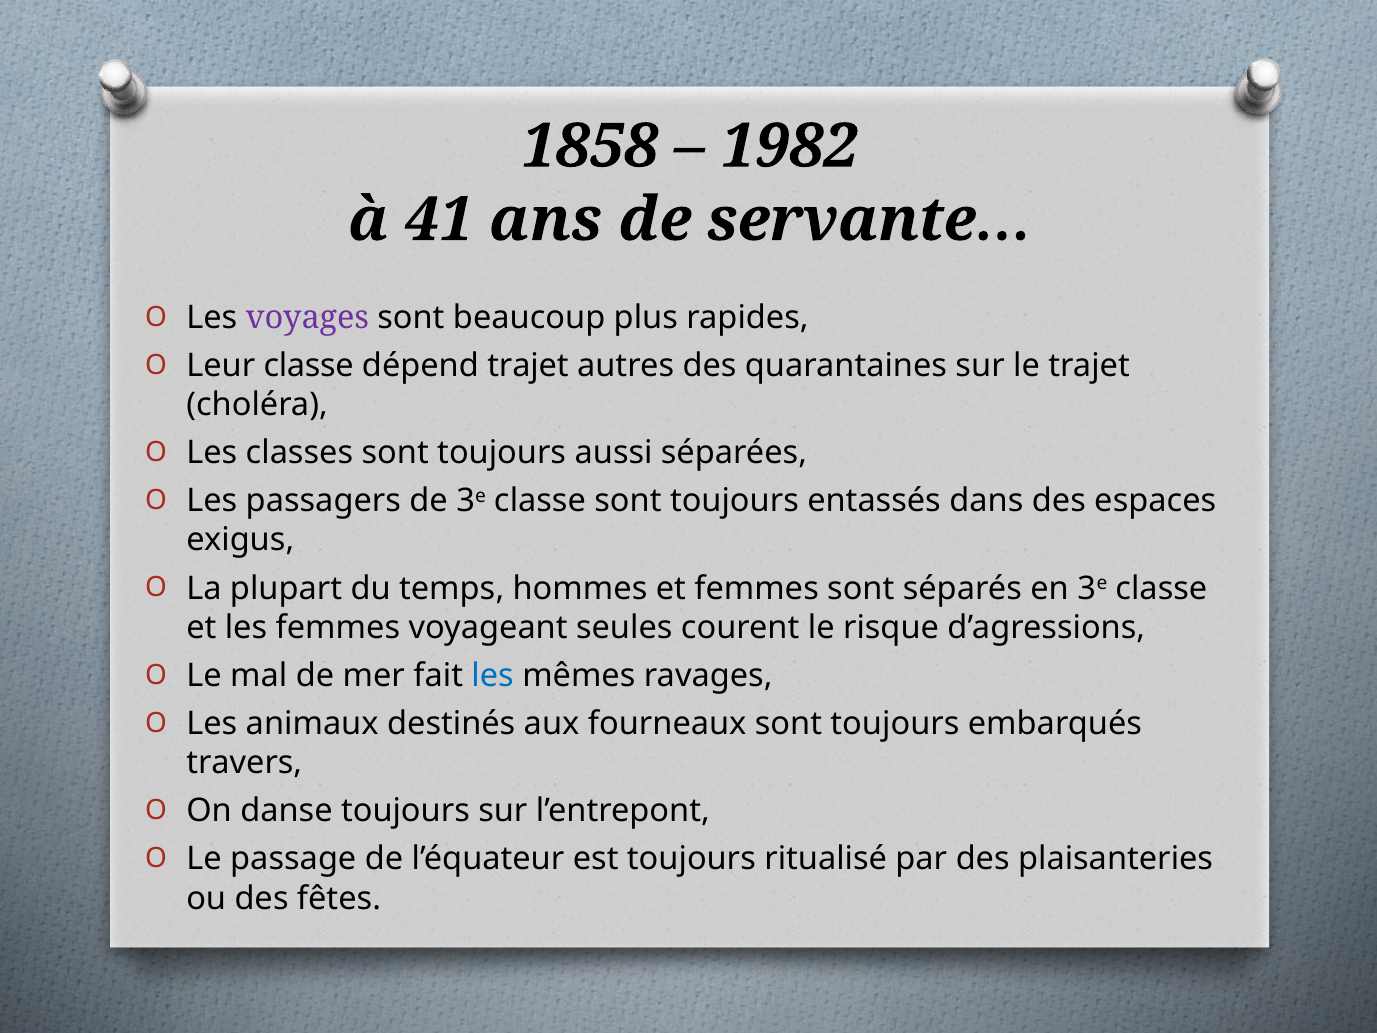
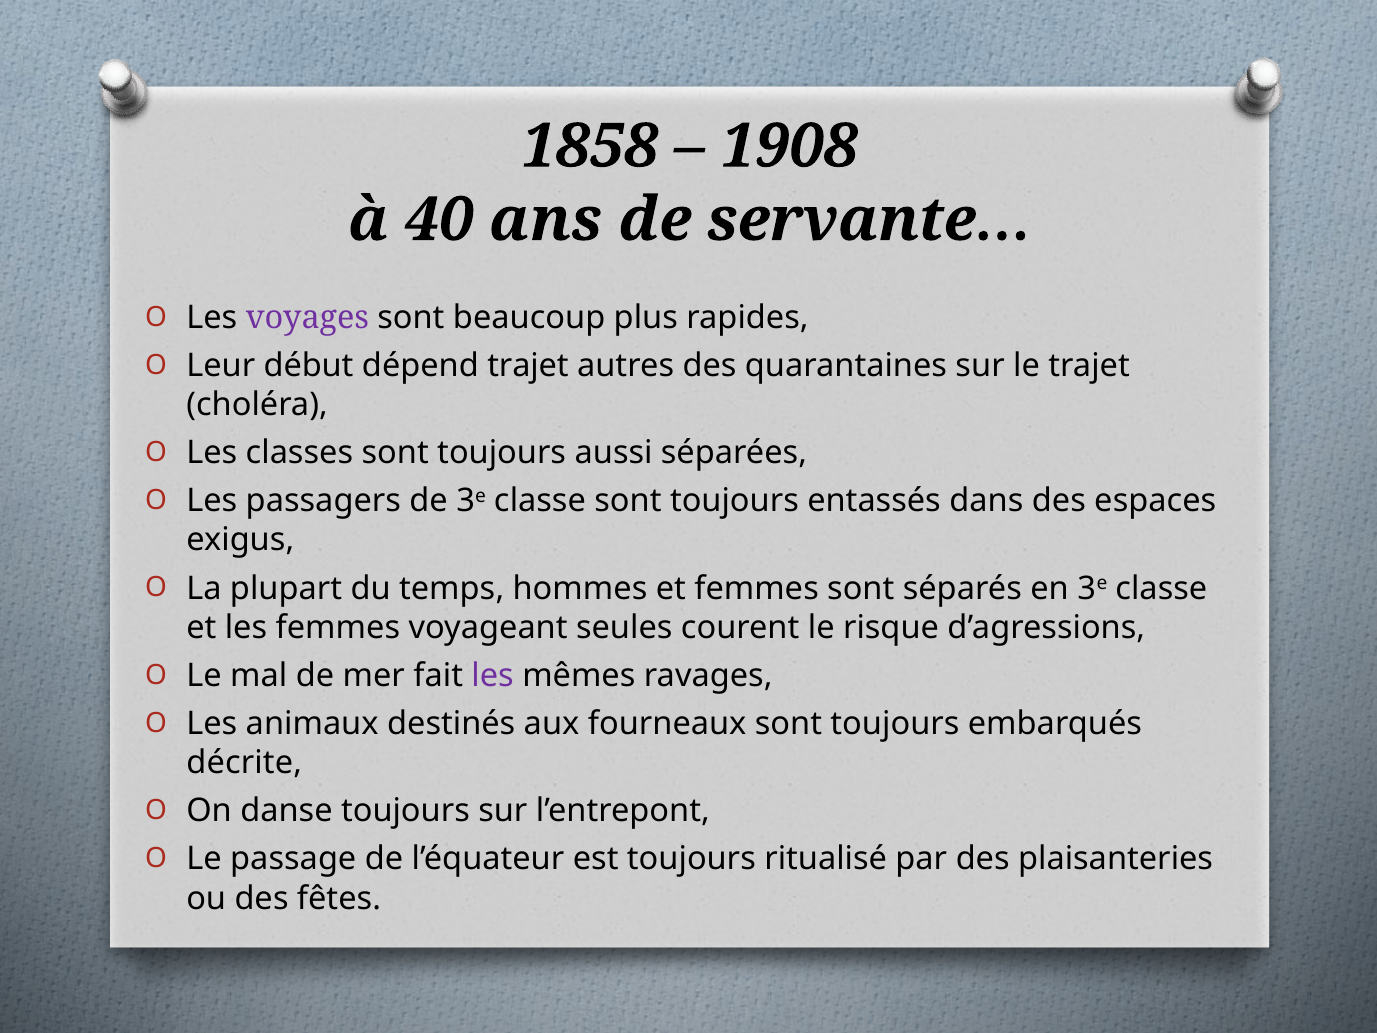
1982: 1982 -> 1908
41: 41 -> 40
Leur classe: classe -> début
les at (493, 675) colour: blue -> purple
travers: travers -> décrite
